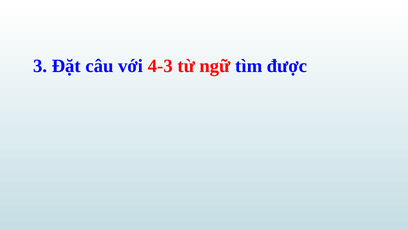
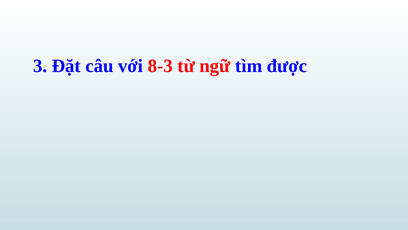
4-3: 4-3 -> 8-3
